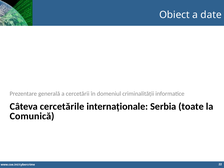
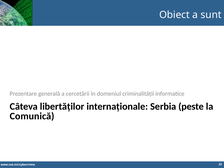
date: date -> sunt
cercetările: cercetările -> libertăților
toate: toate -> peste
